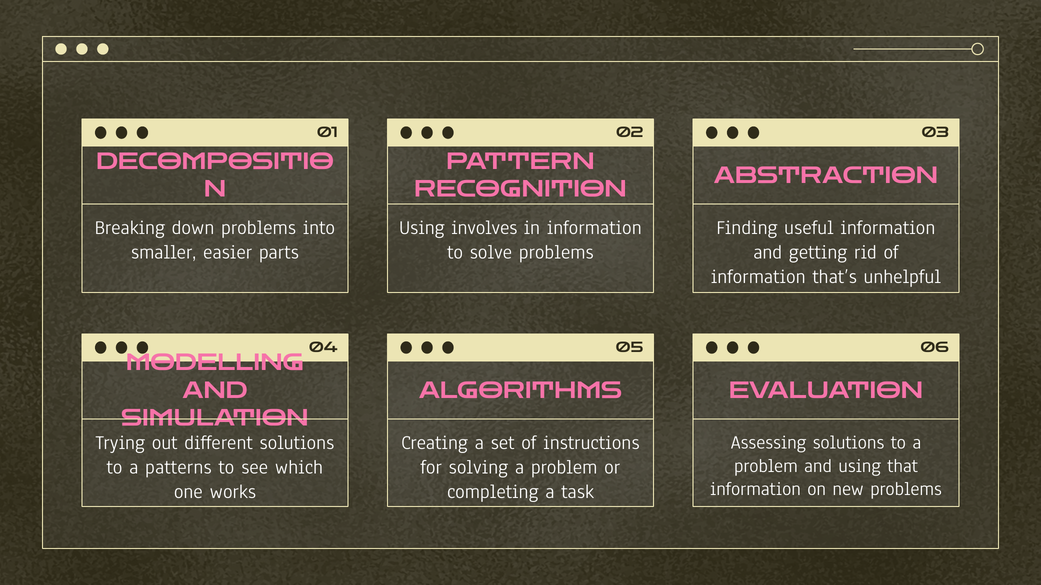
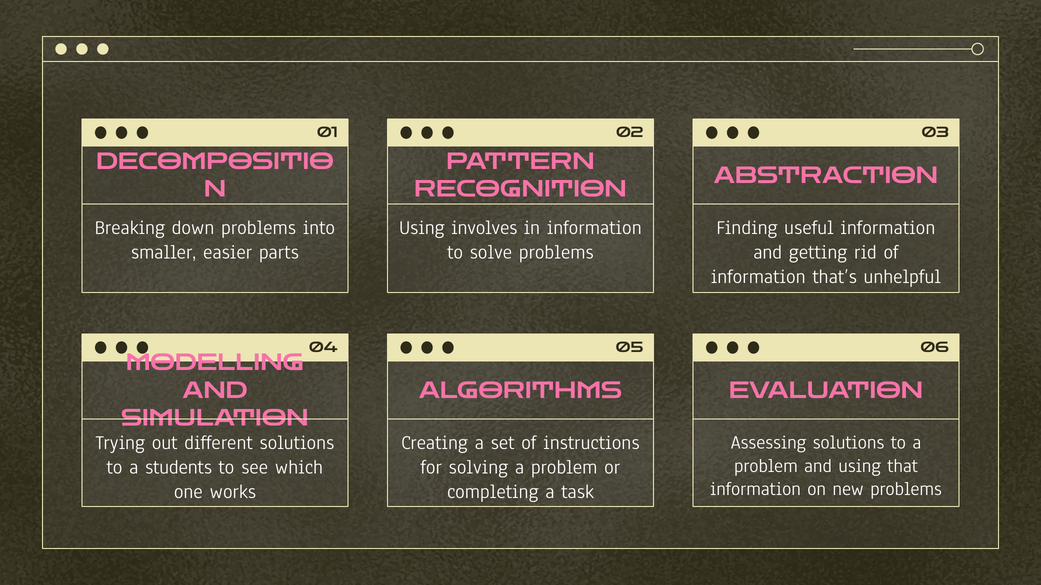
patterns: patterns -> students
